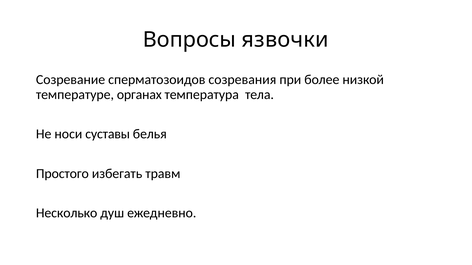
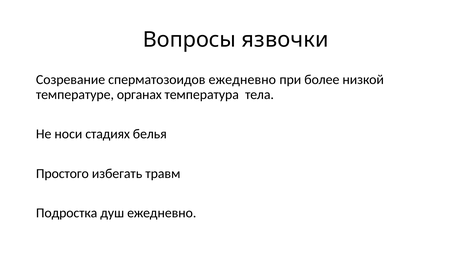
сперматозоидов созревания: созревания -> ежедневно
суставы: суставы -> стадиях
Несколько: Несколько -> Подростка
